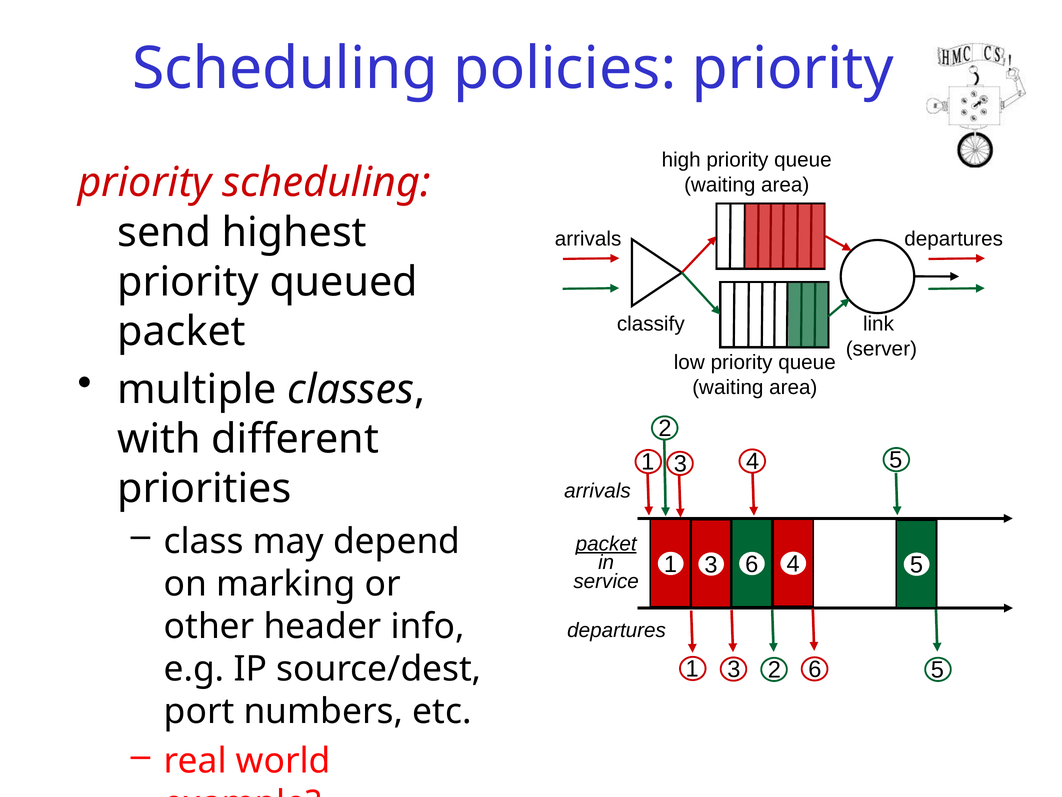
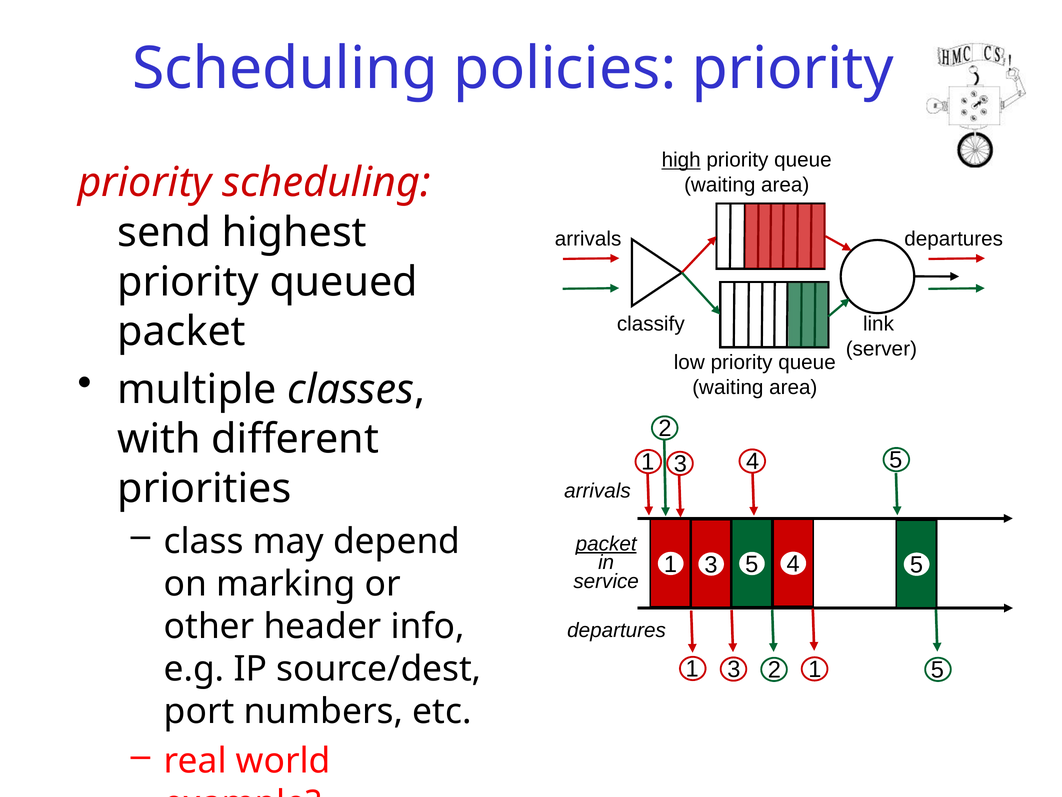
high underline: none -> present
1 3 6: 6 -> 5
6 at (815, 669): 6 -> 1
